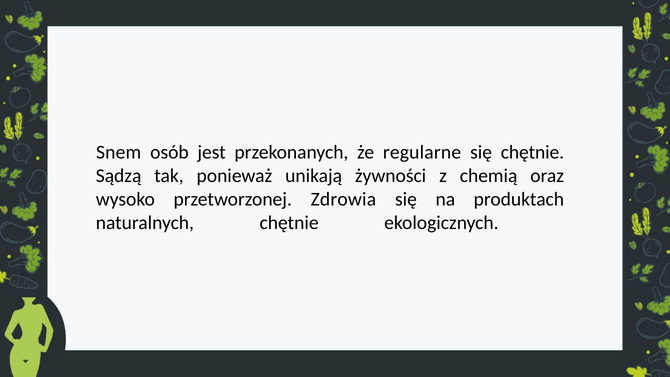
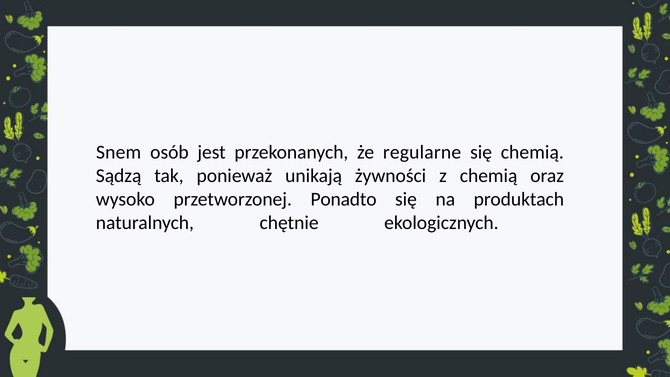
się chętnie: chętnie -> chemią
Zdrowia: Zdrowia -> Ponadto
